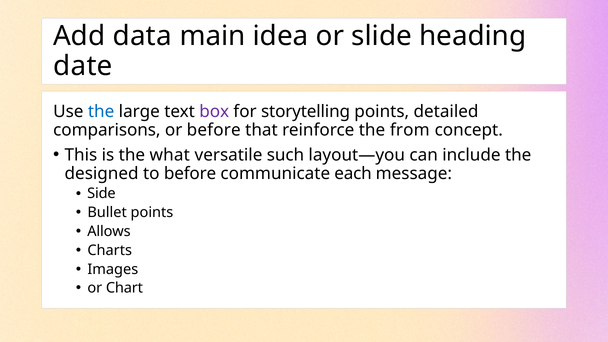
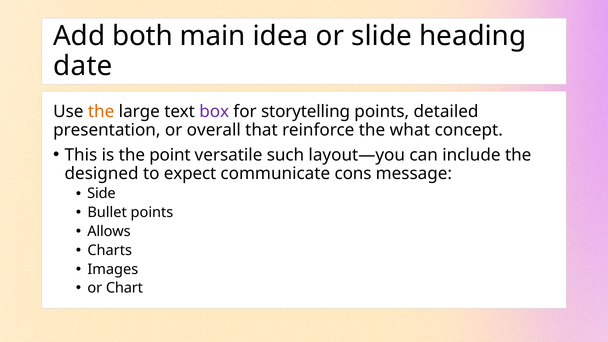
data: data -> both
the at (101, 112) colour: blue -> orange
comparisons: comparisons -> presentation
or before: before -> overall
from: from -> what
what: what -> point
to before: before -> expect
each: each -> cons
